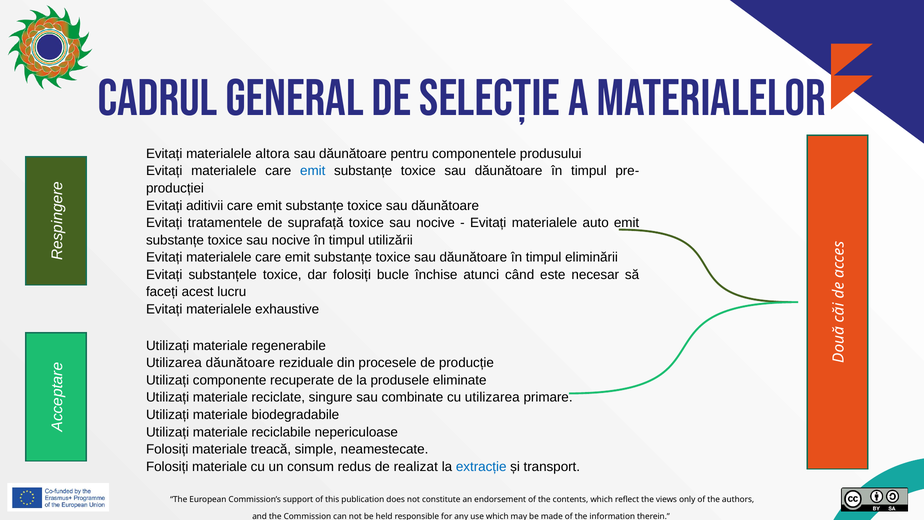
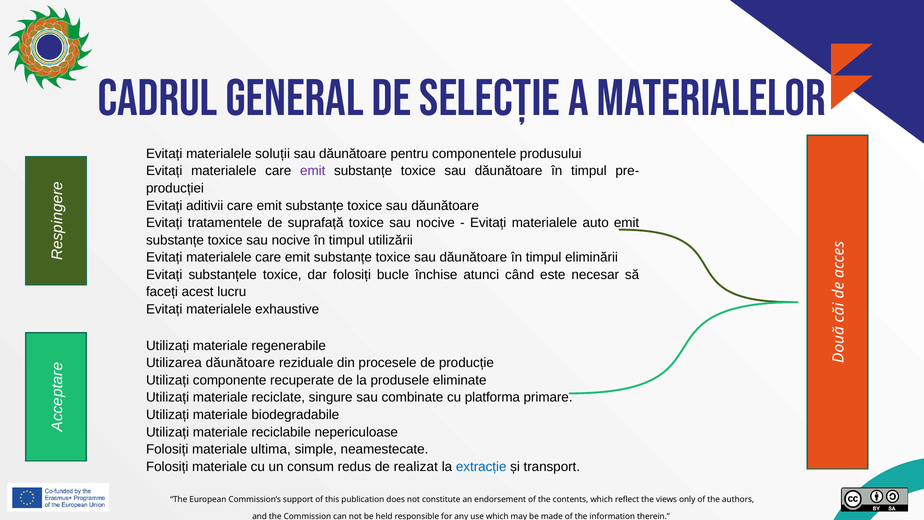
altora: altora -> soluții
emit at (313, 171) colour: blue -> purple
cu utilizarea: utilizarea -> platforma
treacă: treacă -> ultima
